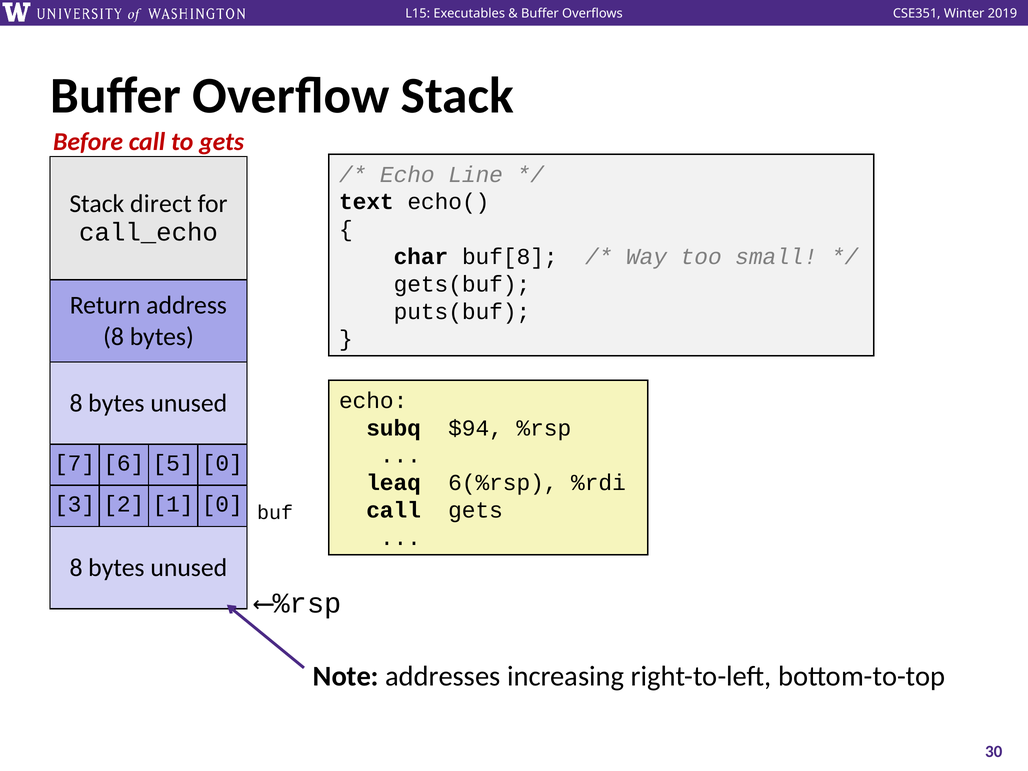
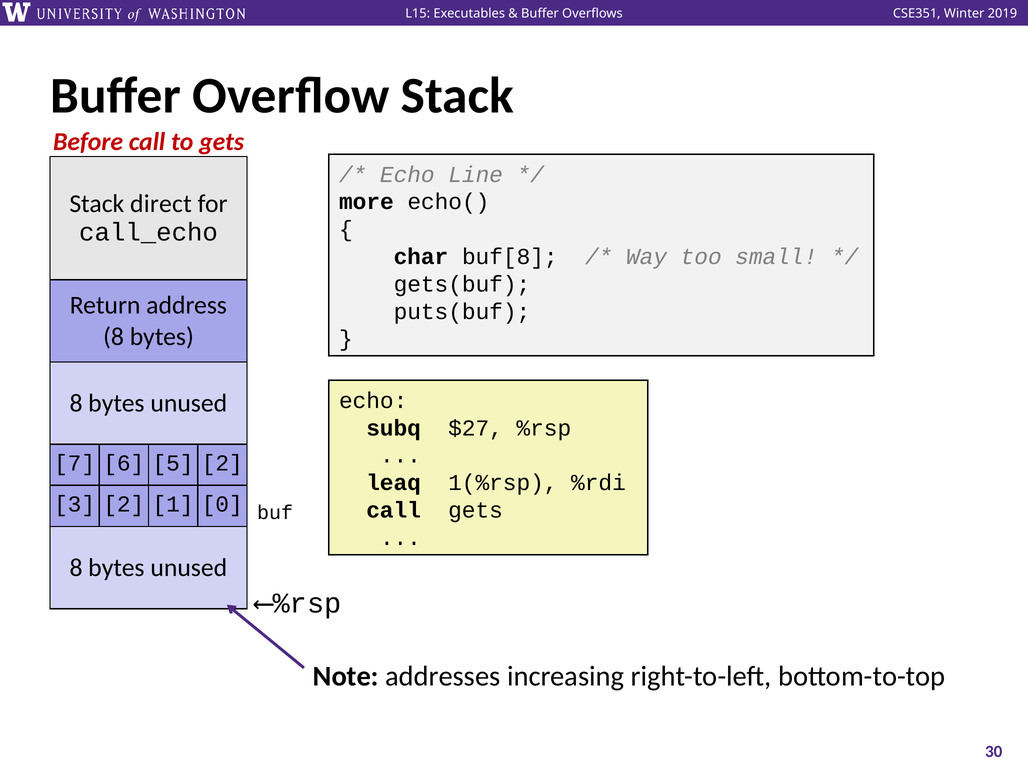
text: text -> more
$94: $94 -> $27
5 0: 0 -> 2
6(%rsp: 6(%rsp -> 1(%rsp
